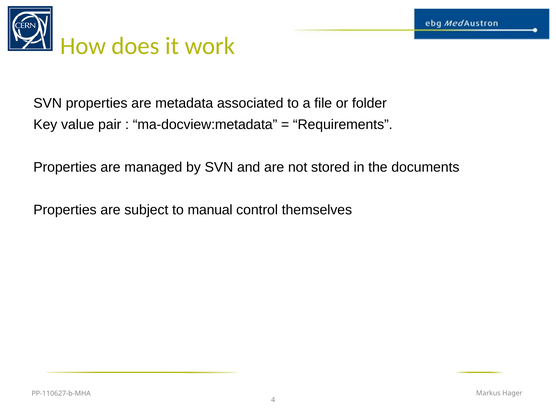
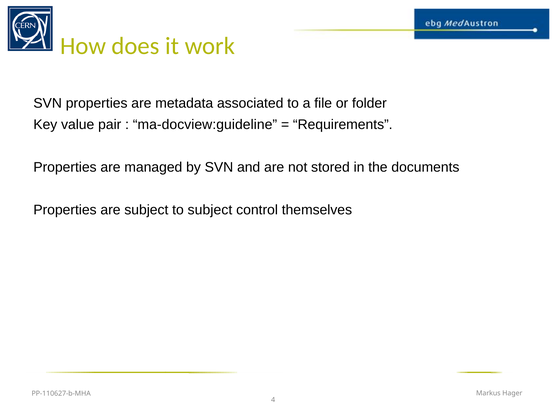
ma-docview:metadata: ma-docview:metadata -> ma-docview:guideline
to manual: manual -> subject
